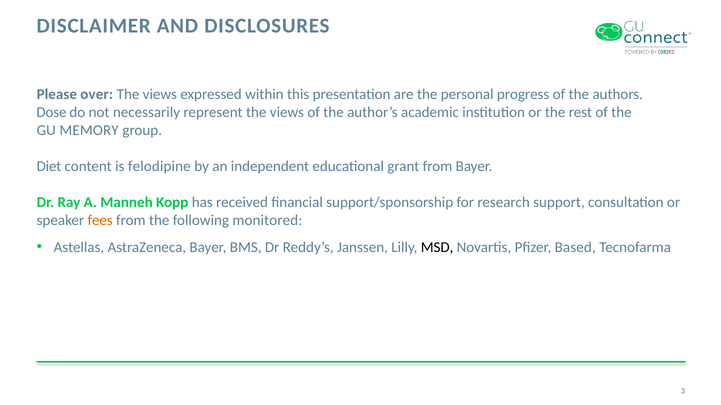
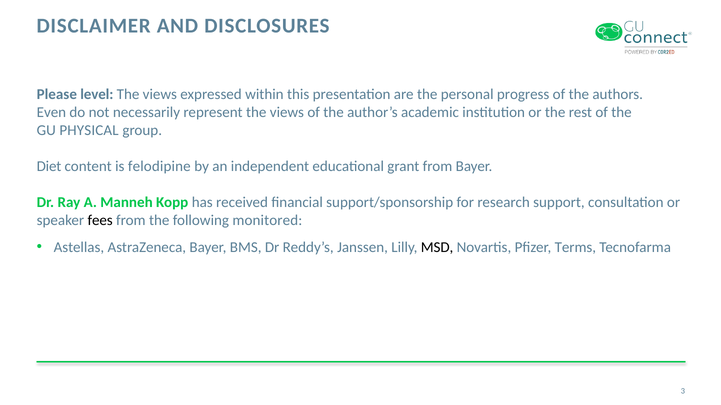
over: over -> level
Dose: Dose -> Even
MEMORY: MEMORY -> PHYSICAL
fees colour: orange -> black
Based: Based -> Terms
